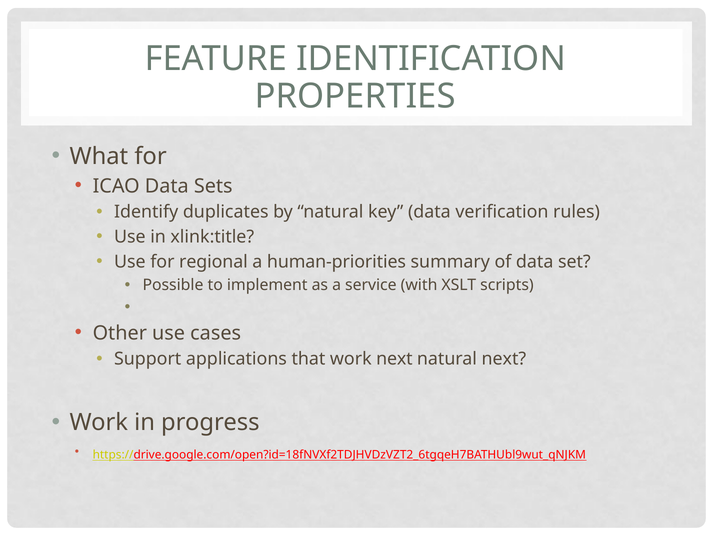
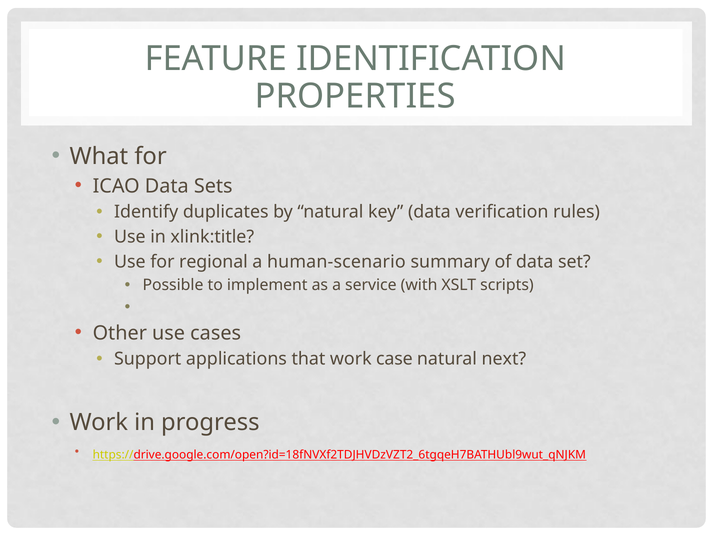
human-priorities: human-priorities -> human-scenario
work next: next -> case
